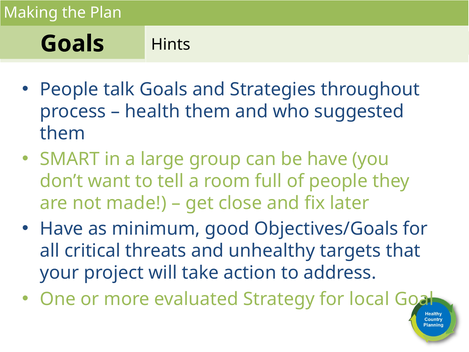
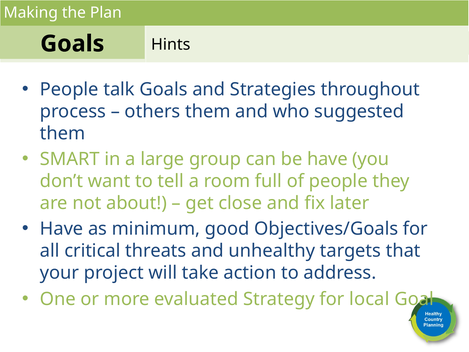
health: health -> others
made: made -> about
